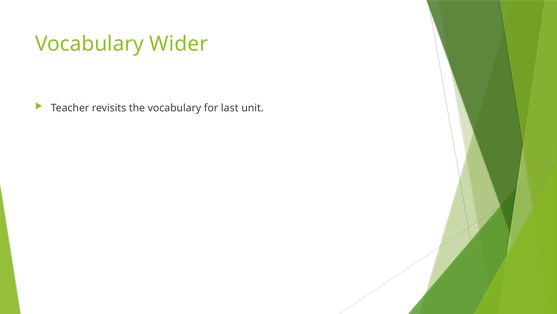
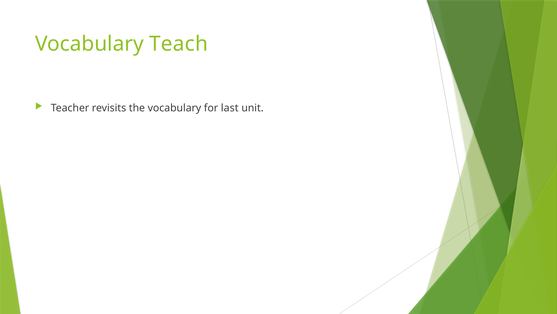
Wider: Wider -> Teach
